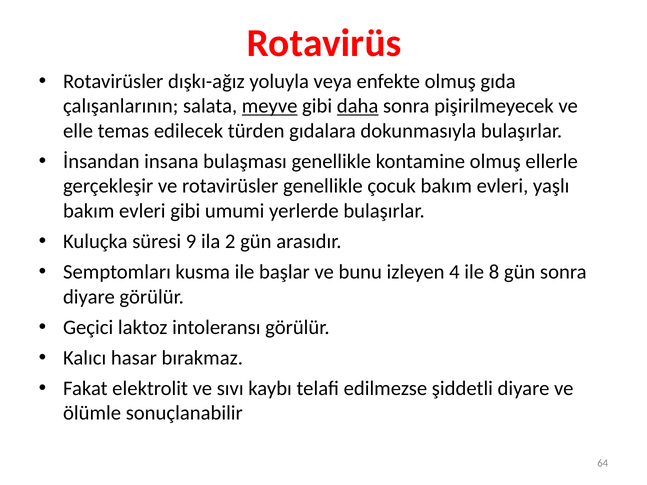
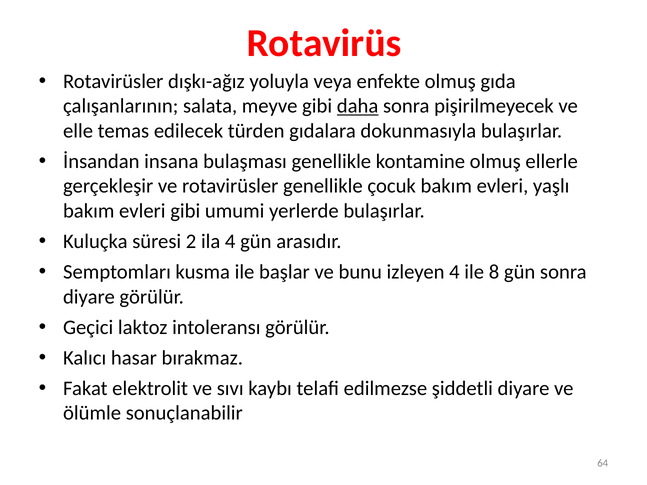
meyve underline: present -> none
9: 9 -> 2
ila 2: 2 -> 4
